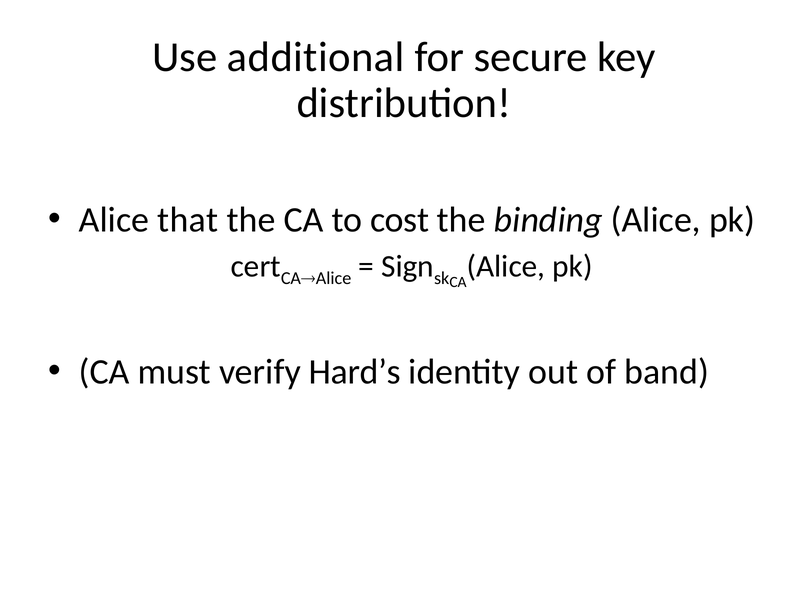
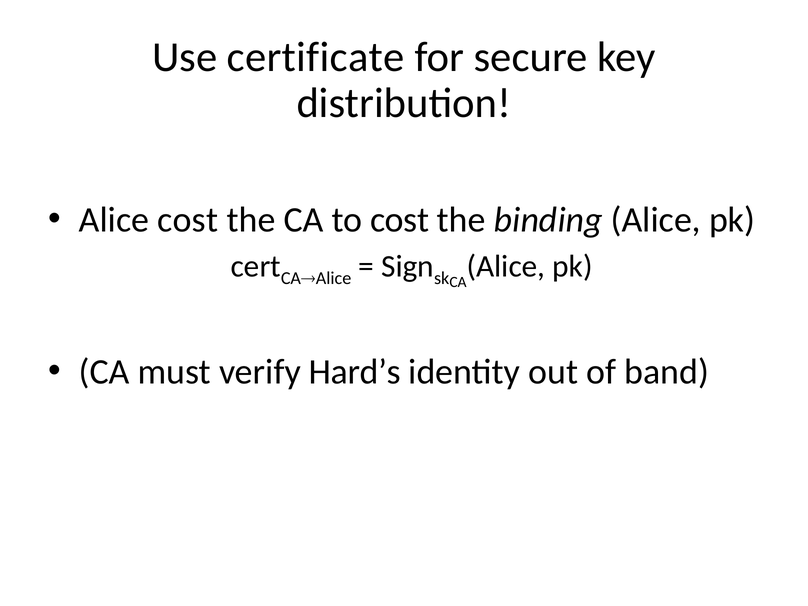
additional: additional -> certificate
Alice that: that -> cost
